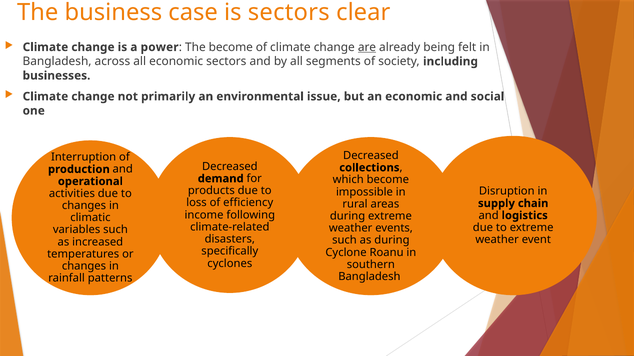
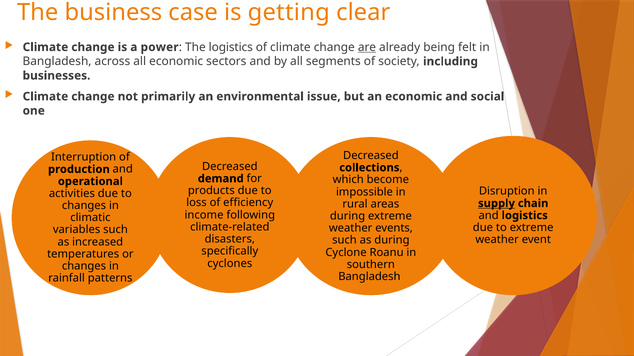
is sectors: sectors -> getting
The become: become -> logistics
supply underline: none -> present
